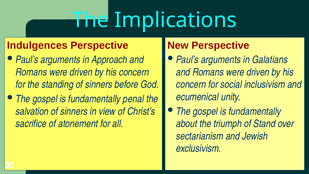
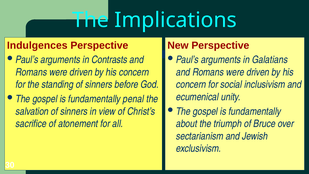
Approach: Approach -> Contrasts
Stand: Stand -> Bruce
